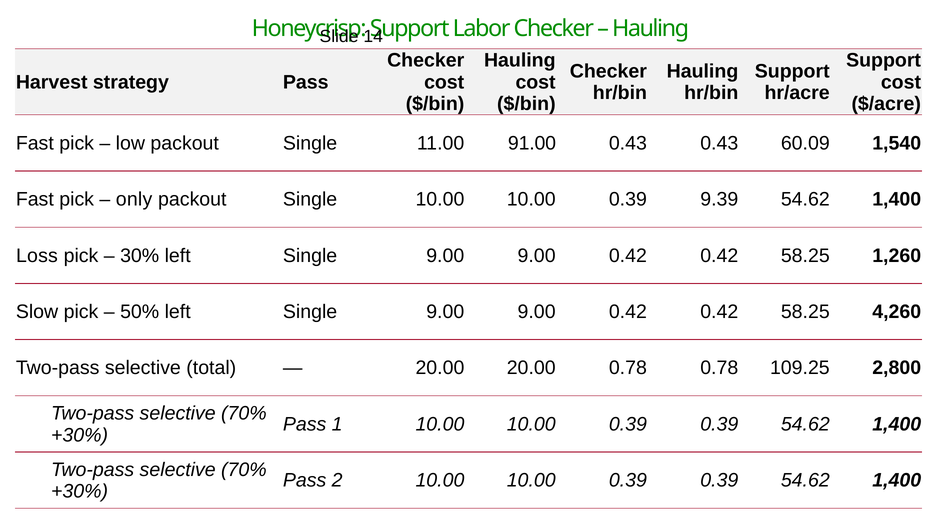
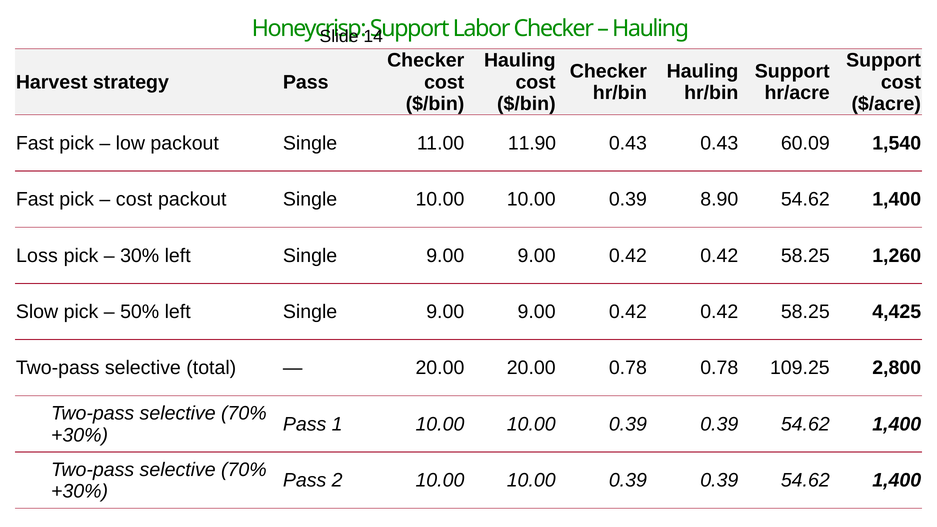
91.00: 91.00 -> 11.90
only at (134, 199): only -> cost
9.39: 9.39 -> 8.90
4,260: 4,260 -> 4,425
